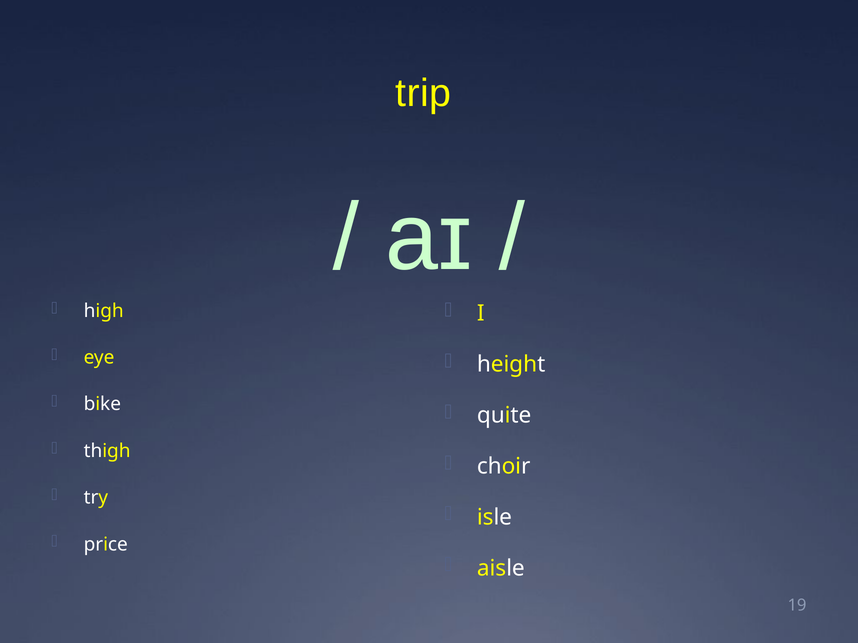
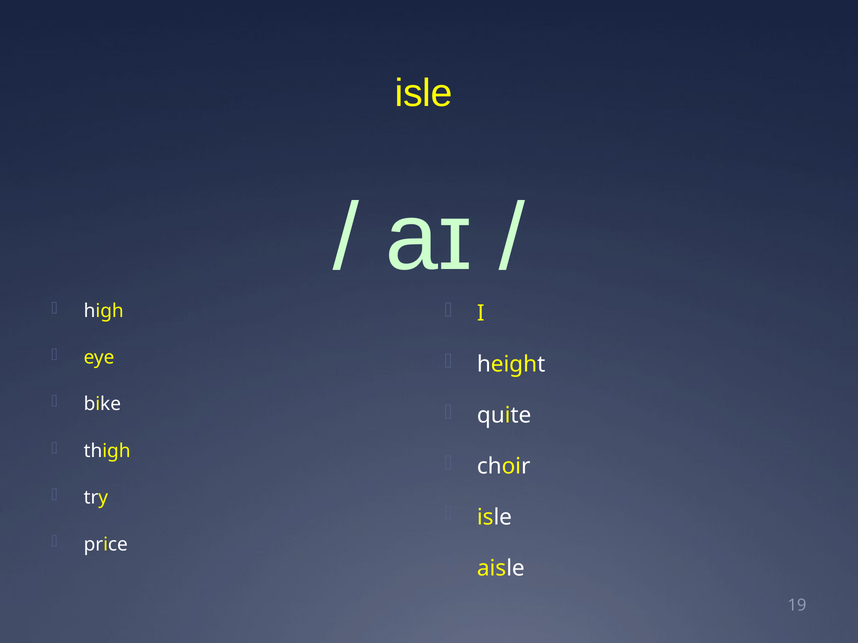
trip at (423, 93): trip -> isle
